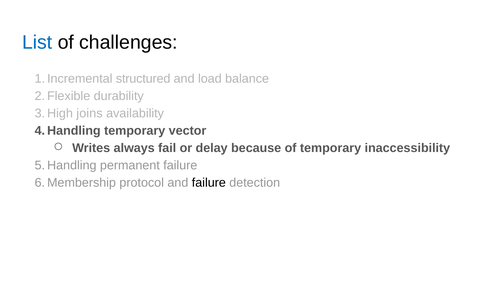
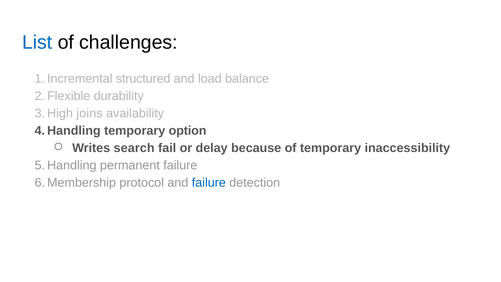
vector: vector -> option
always: always -> search
failure at (209, 182) colour: black -> blue
